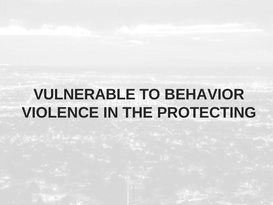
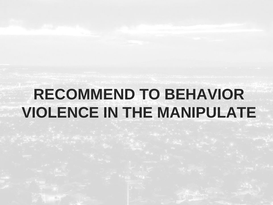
VULNERABLE: VULNERABLE -> RECOMMEND
PROTECTING: PROTECTING -> MANIPULATE
